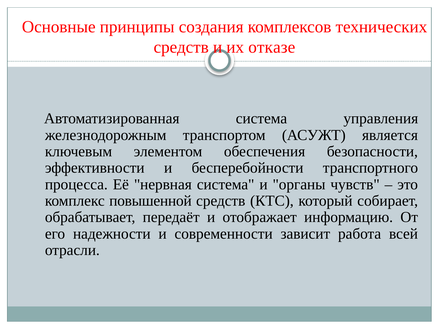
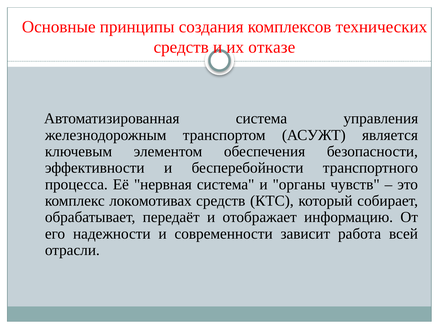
повышенной: повышенной -> локомотивах
